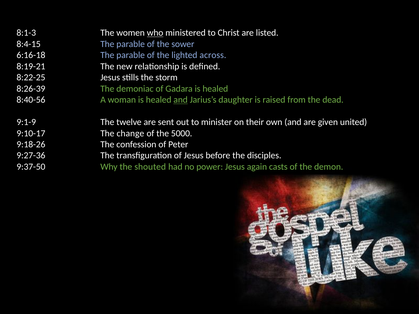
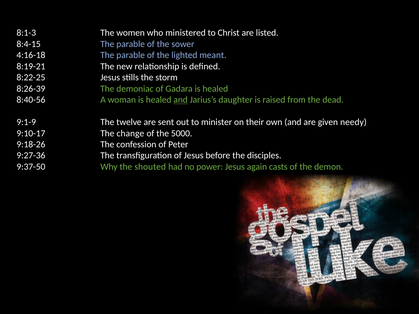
who underline: present -> none
6:16-18: 6:16-18 -> 4:16-18
across: across -> meant
united: united -> needy
